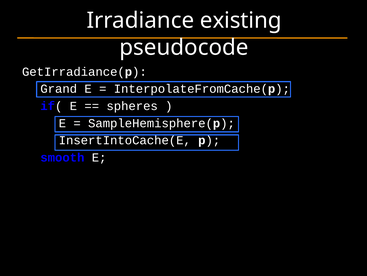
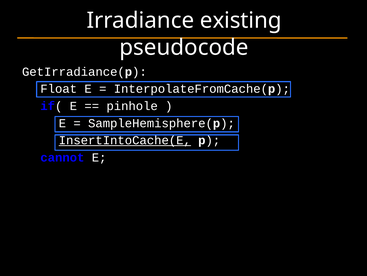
Grand: Grand -> Float
spheres: spheres -> pinhole
InsertIntoCache(E underline: none -> present
smooth: smooth -> cannot
